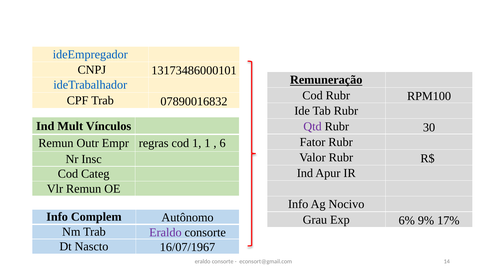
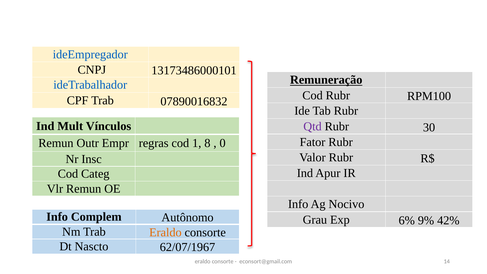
1 1: 1 -> 8
6: 6 -> 0
17%: 17% -> 42%
Eraldo at (165, 232) colour: purple -> orange
16/07/1967: 16/07/1967 -> 62/07/1967
